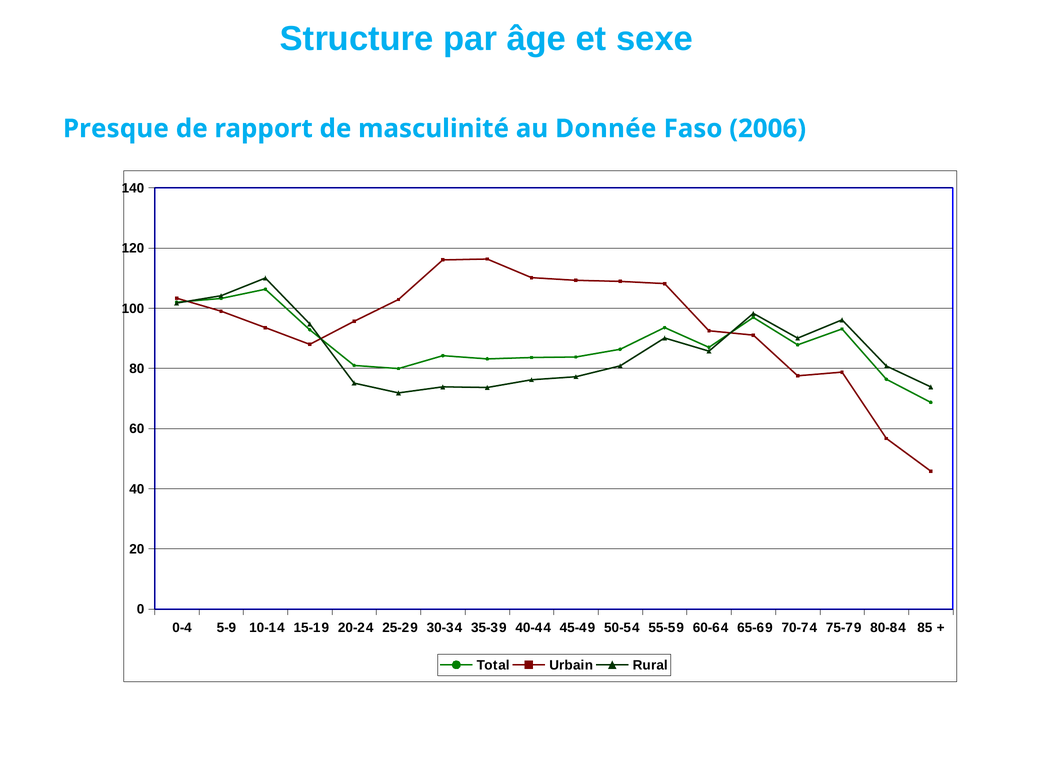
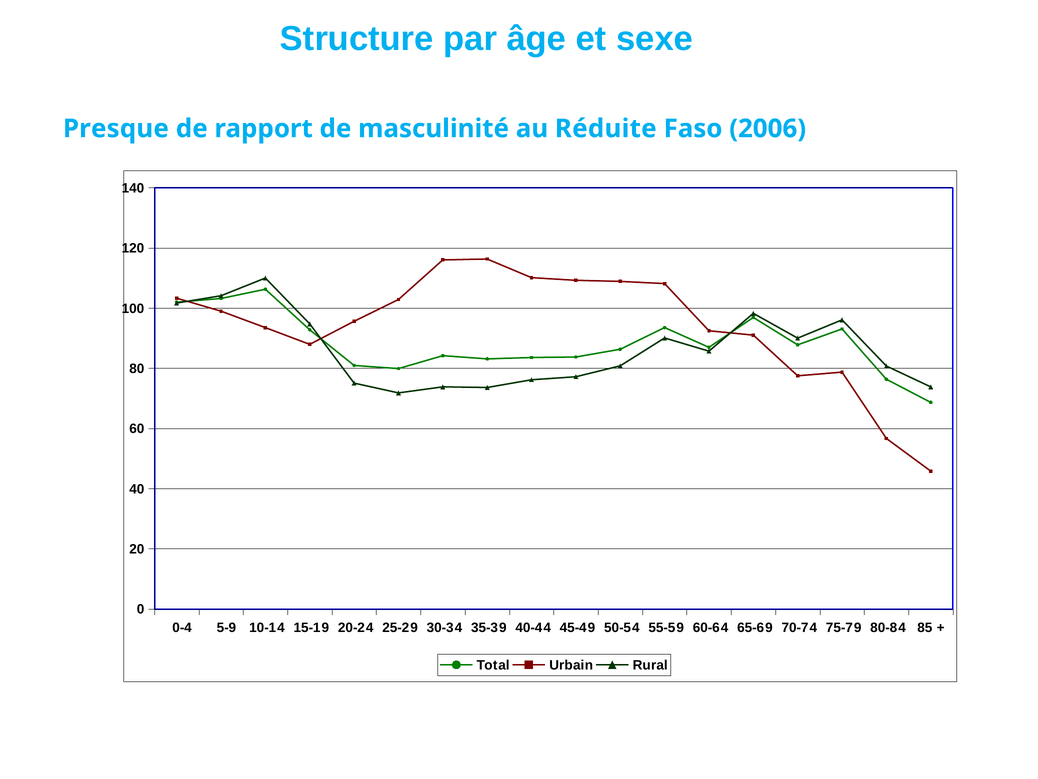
Donnée: Donnée -> Réduite
